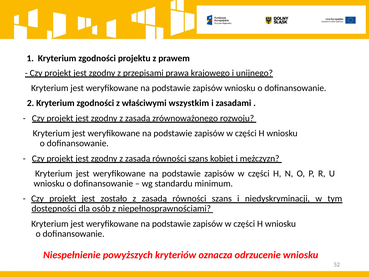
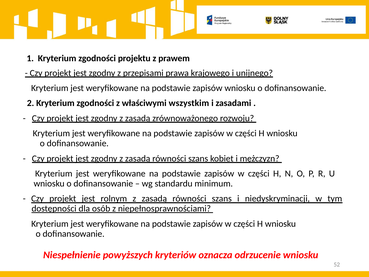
zostało: zostało -> rolnym
